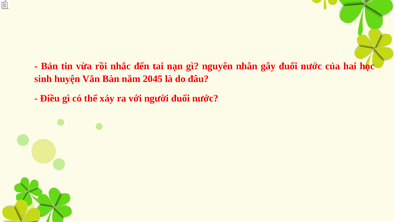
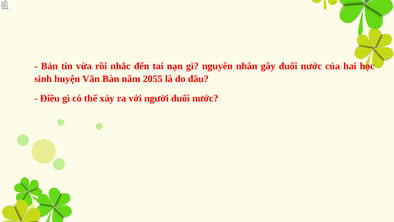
2045: 2045 -> 2055
